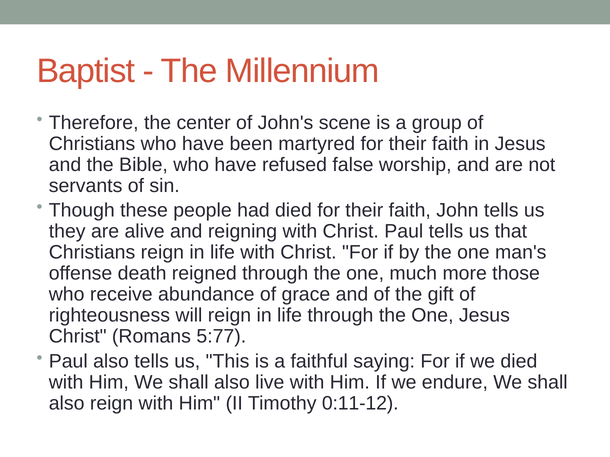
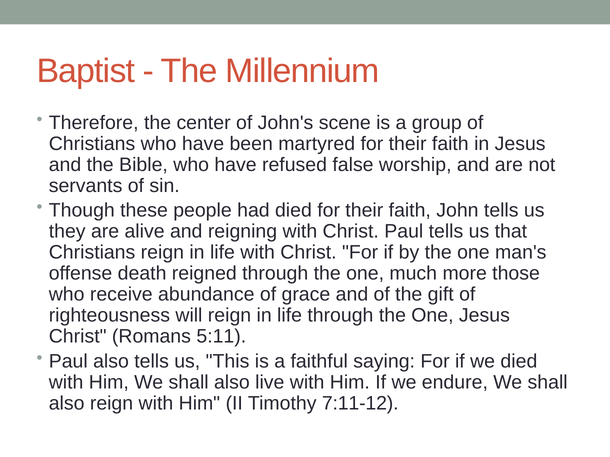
5:77: 5:77 -> 5:11
0:11-12: 0:11-12 -> 7:11-12
